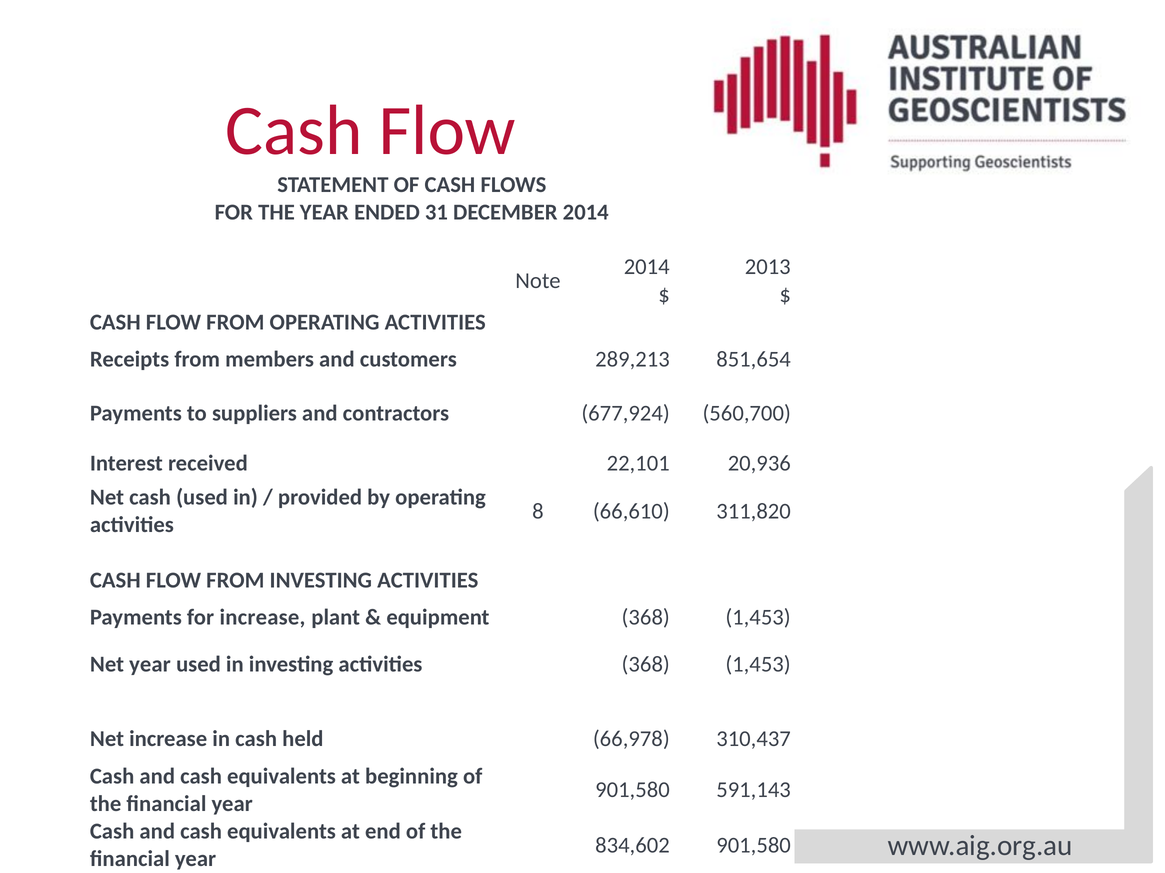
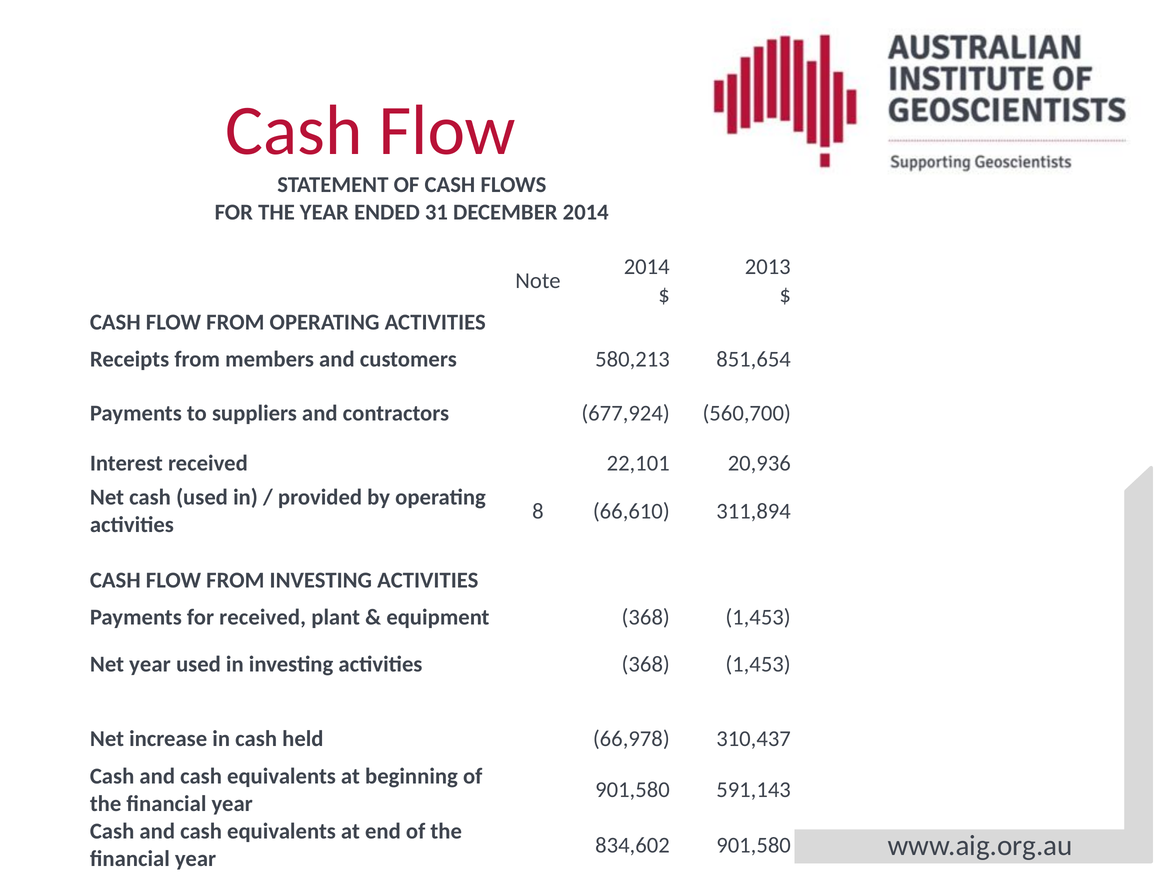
289,213: 289,213 -> 580,213
311,820: 311,820 -> 311,894
for increase: increase -> received
